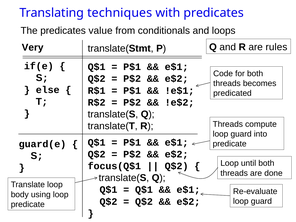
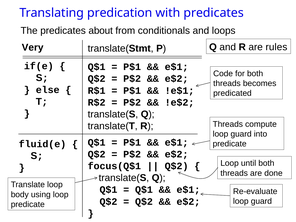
techniques: techniques -> predication
value: value -> about
guard(e: guard(e -> fluid(e
